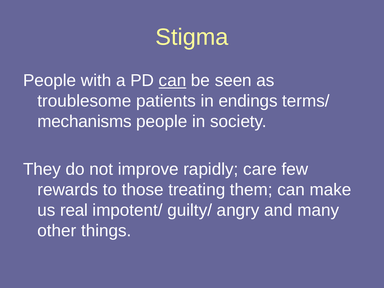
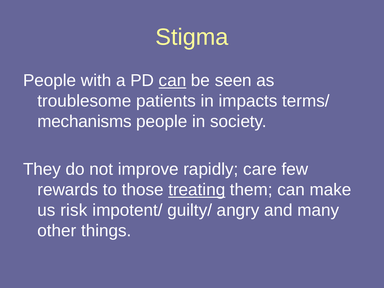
endings: endings -> impacts
treating underline: none -> present
real: real -> risk
